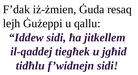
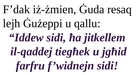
tidħlu: tidħlu -> farfru
